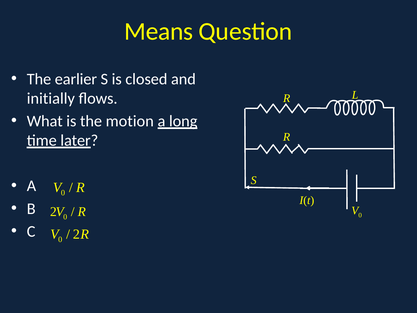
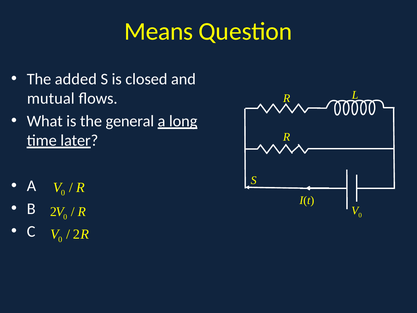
earlier: earlier -> added
initially: initially -> mutual
motion: motion -> general
